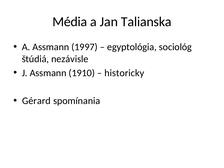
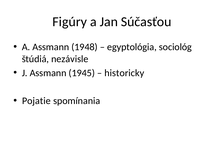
Média: Média -> Figúry
Talianska: Talianska -> Súčasťou
1997: 1997 -> 1948
1910: 1910 -> 1945
Gérard: Gérard -> Pojatie
